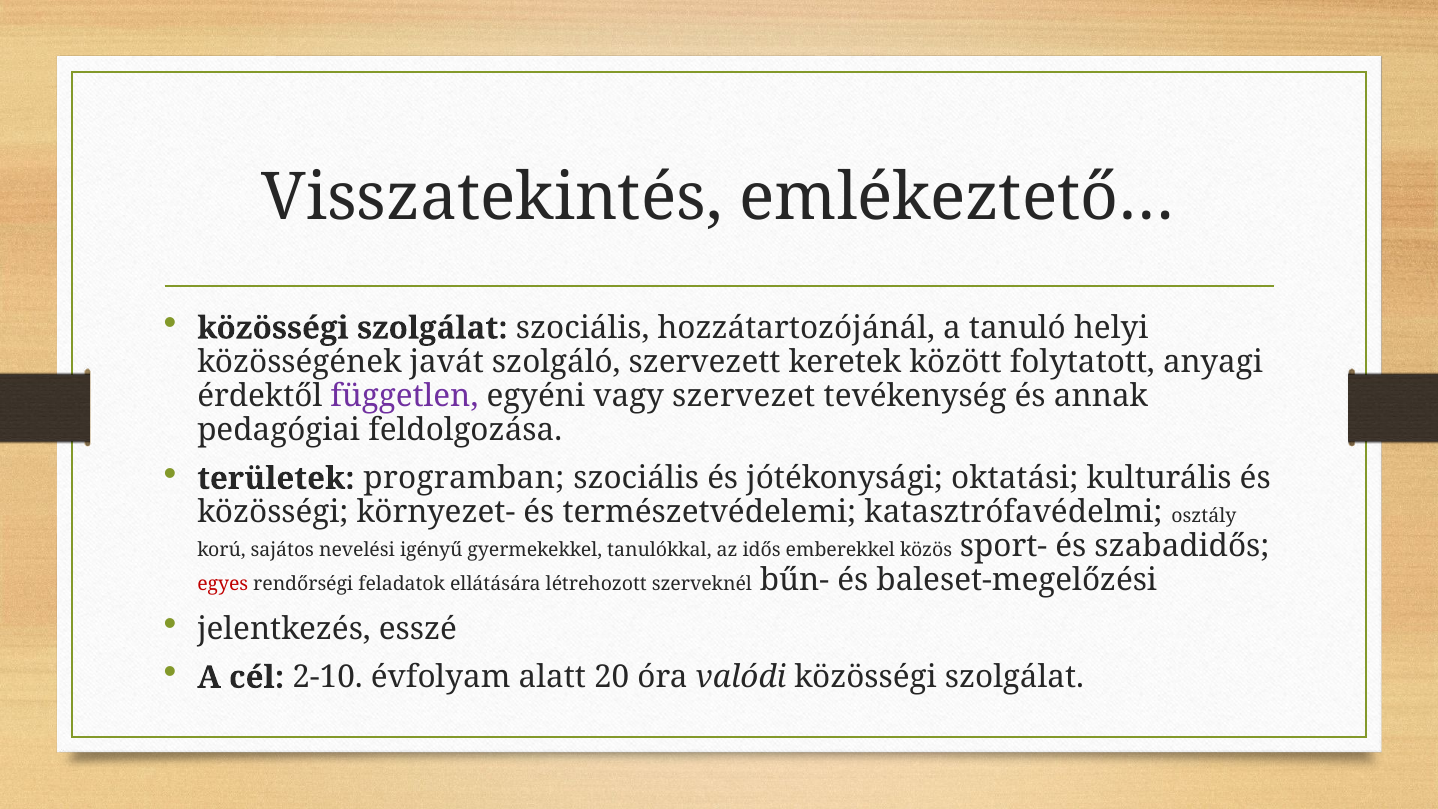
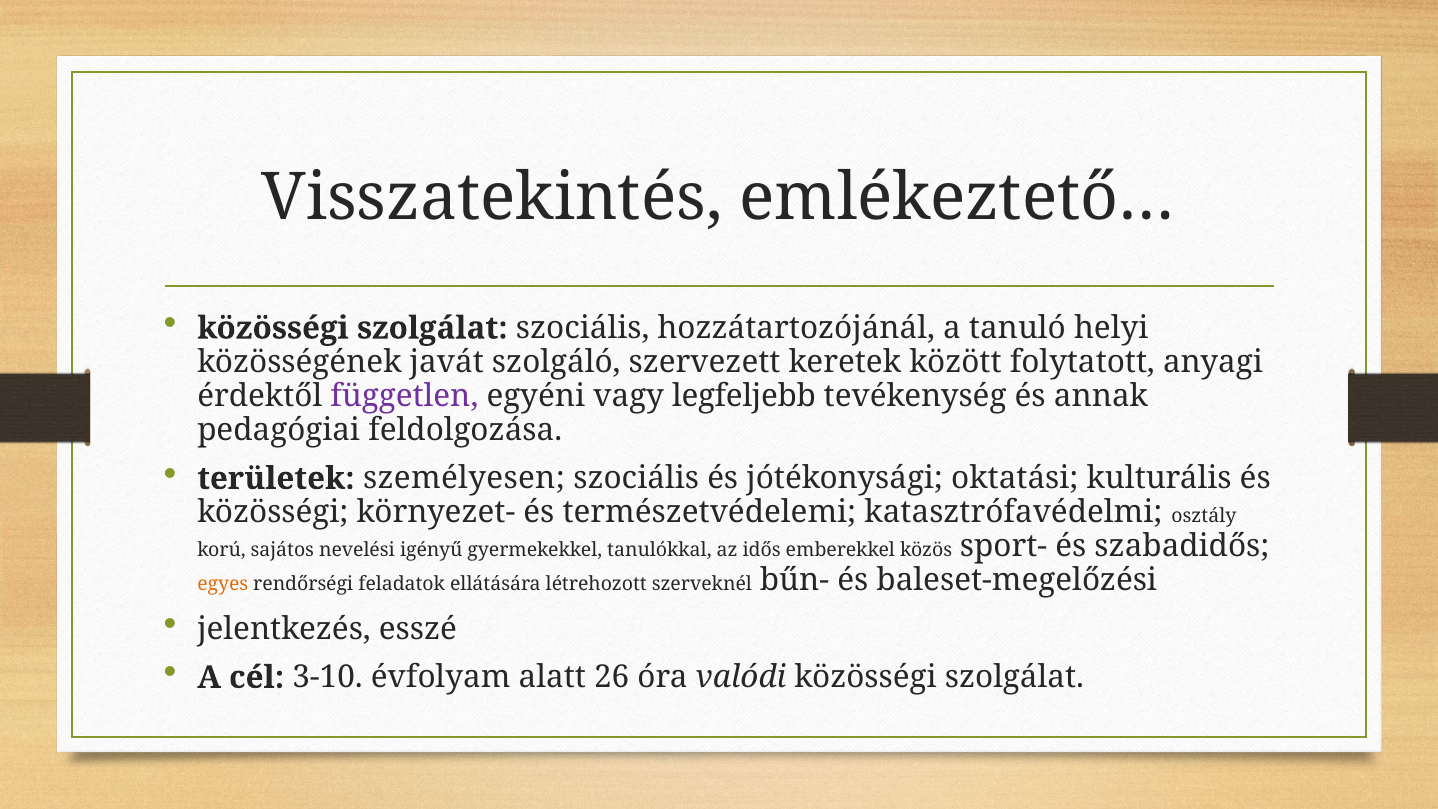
szervezet: szervezet -> legfeljebb
programban: programban -> személyesen
egyes colour: red -> orange
2-10: 2-10 -> 3-10
20: 20 -> 26
